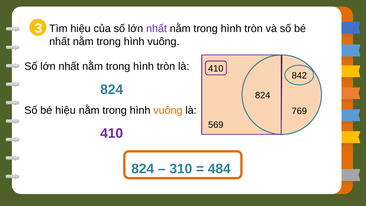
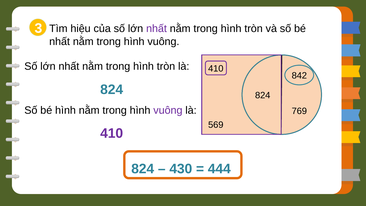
bé hiệu: hiệu -> hình
vuông at (168, 110) colour: orange -> purple
310: 310 -> 430
484: 484 -> 444
